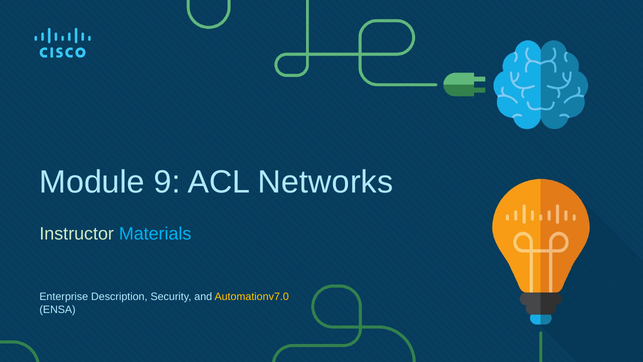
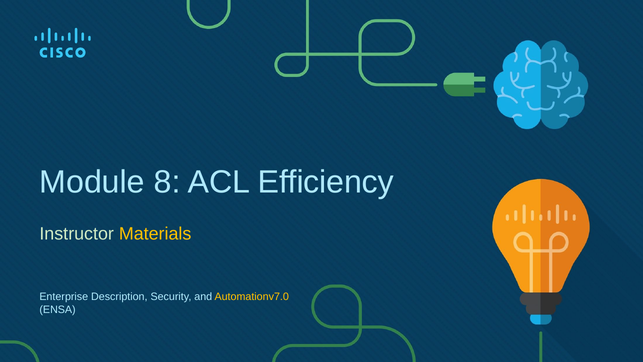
9: 9 -> 8
Networks: Networks -> Efficiency
Materials colour: light blue -> yellow
